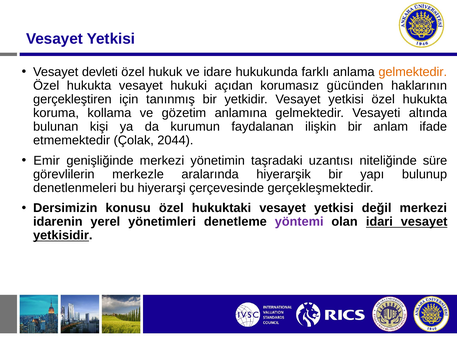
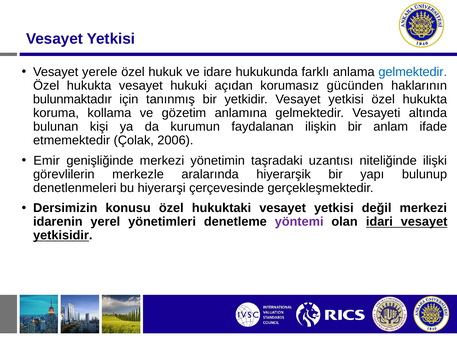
devleti: devleti -> yerele
gelmektedir at (413, 72) colour: orange -> blue
gerçekleştiren: gerçekleştiren -> bulunmaktadır
2044: 2044 -> 2006
süre: süre -> ilişki
